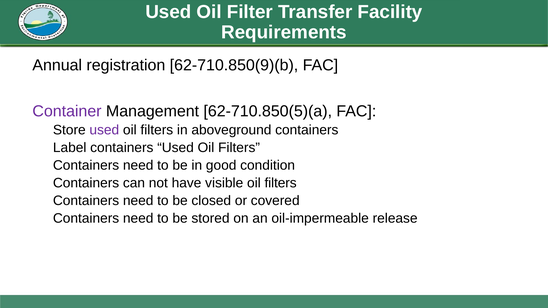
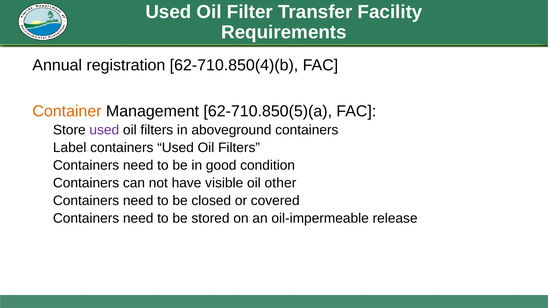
62-710.850(9)(b: 62-710.850(9)(b -> 62-710.850(4)(b
Container colour: purple -> orange
visible oil filters: filters -> other
